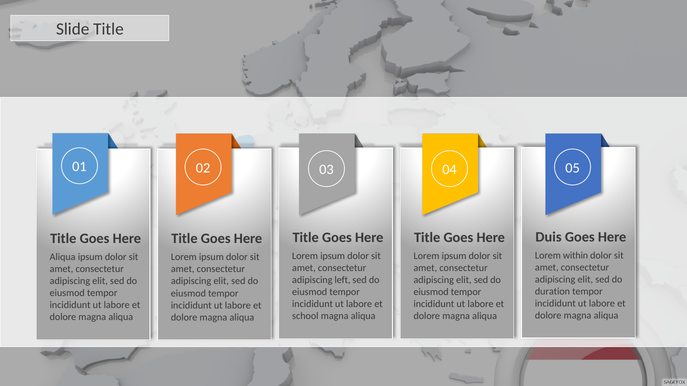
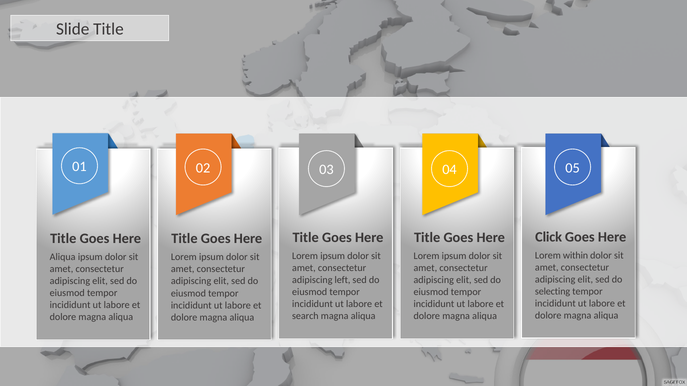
Duis: Duis -> Click
duration: duration -> selecting
school: school -> search
